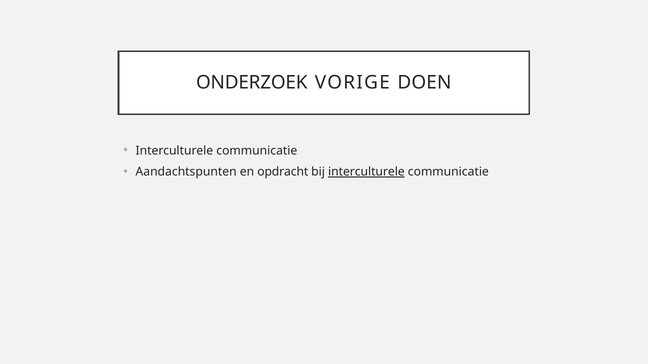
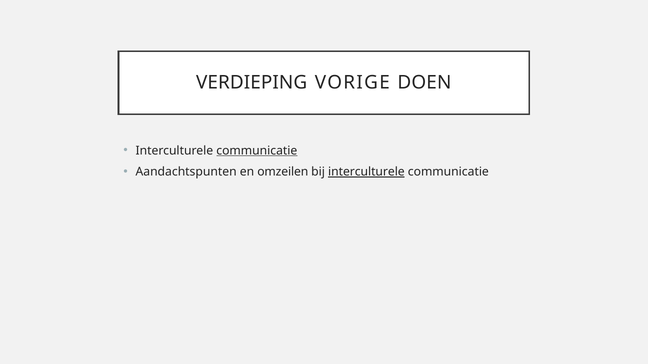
ONDERZOEK: ONDERZOEK -> VERDIEPING
communicatie at (257, 151) underline: none -> present
opdracht: opdracht -> omzeilen
